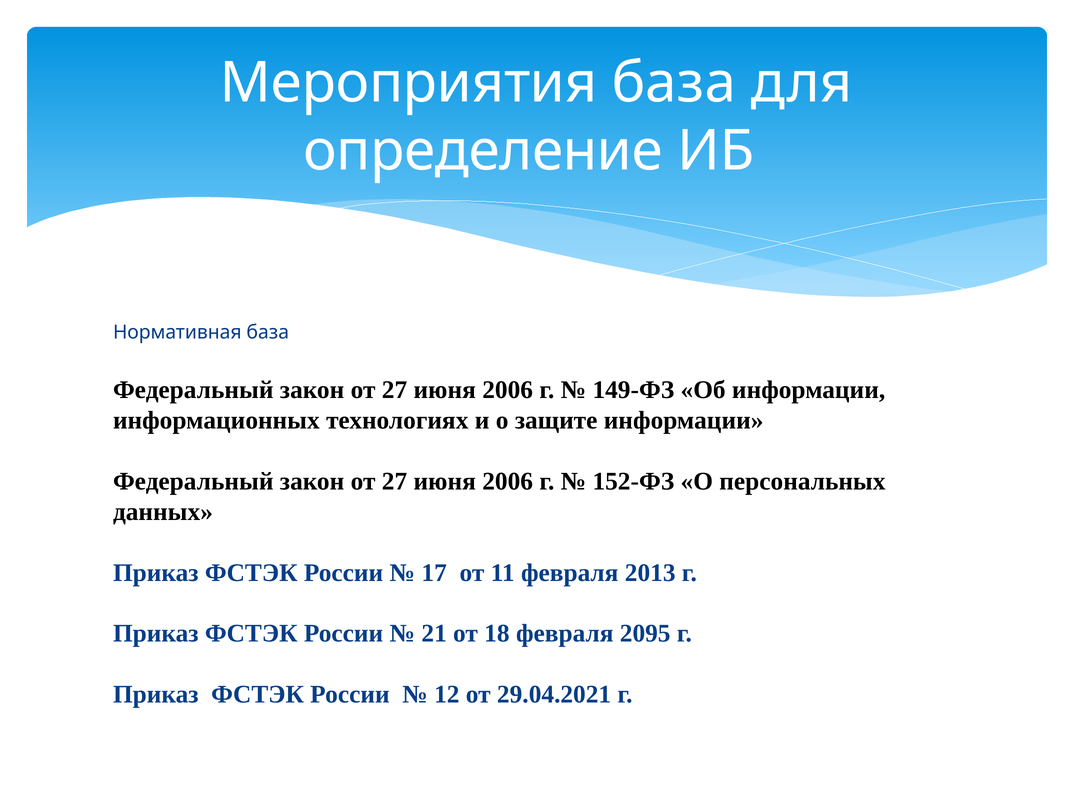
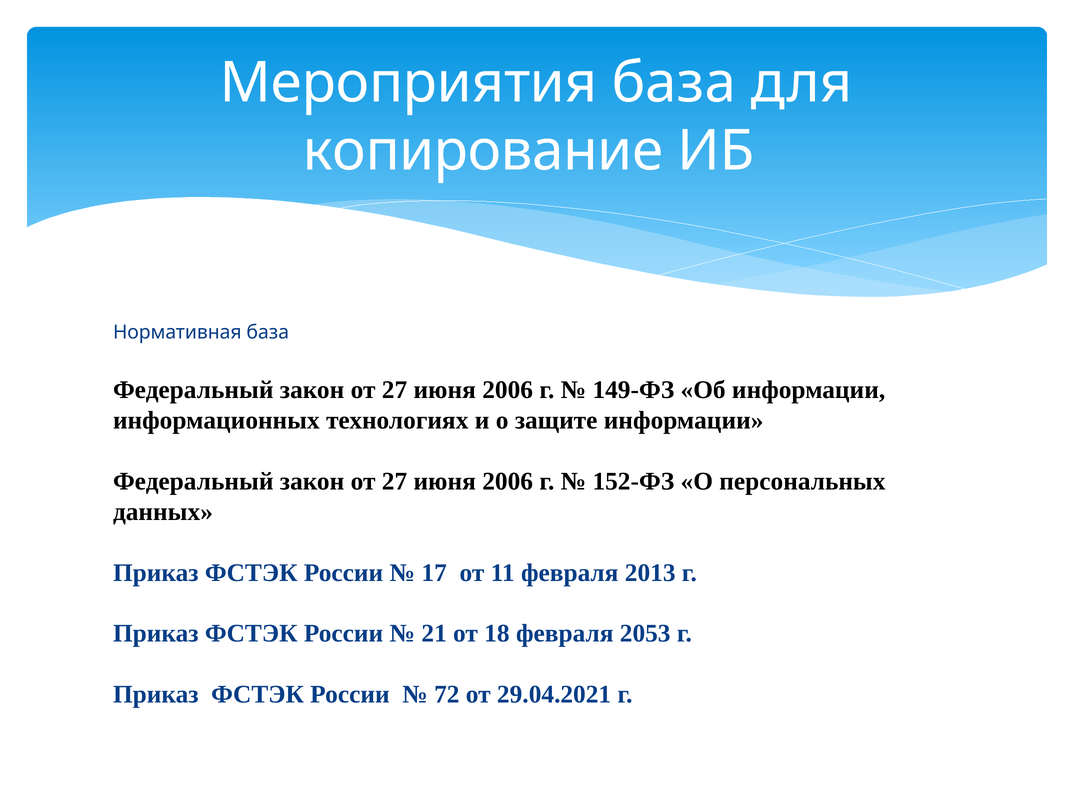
определение: определение -> копирование
2095: 2095 -> 2053
12: 12 -> 72
